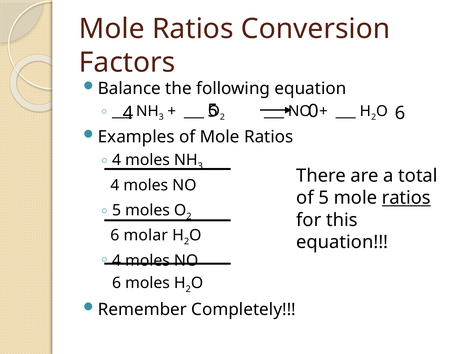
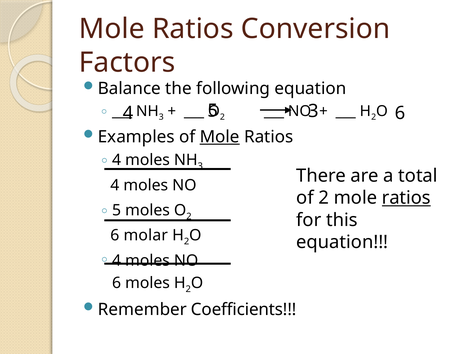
0 at (313, 111): 0 -> 3
Mole at (220, 137) underline: none -> present
of 5: 5 -> 2
Completely: Completely -> Coefficients
